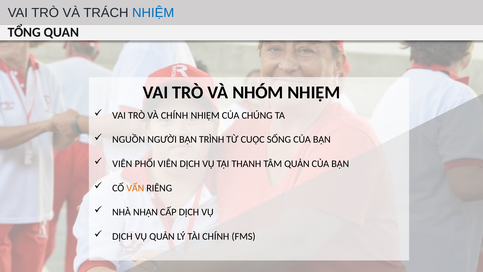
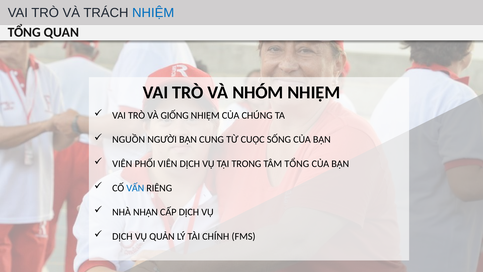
VÀ CHÍNH: CHÍNH -> GIỐNG
TRÌNH: TRÌNH -> CUNG
THANH: THANH -> TRONG
TÂM QUẢN: QUẢN -> TỔNG
VẤN colour: orange -> blue
